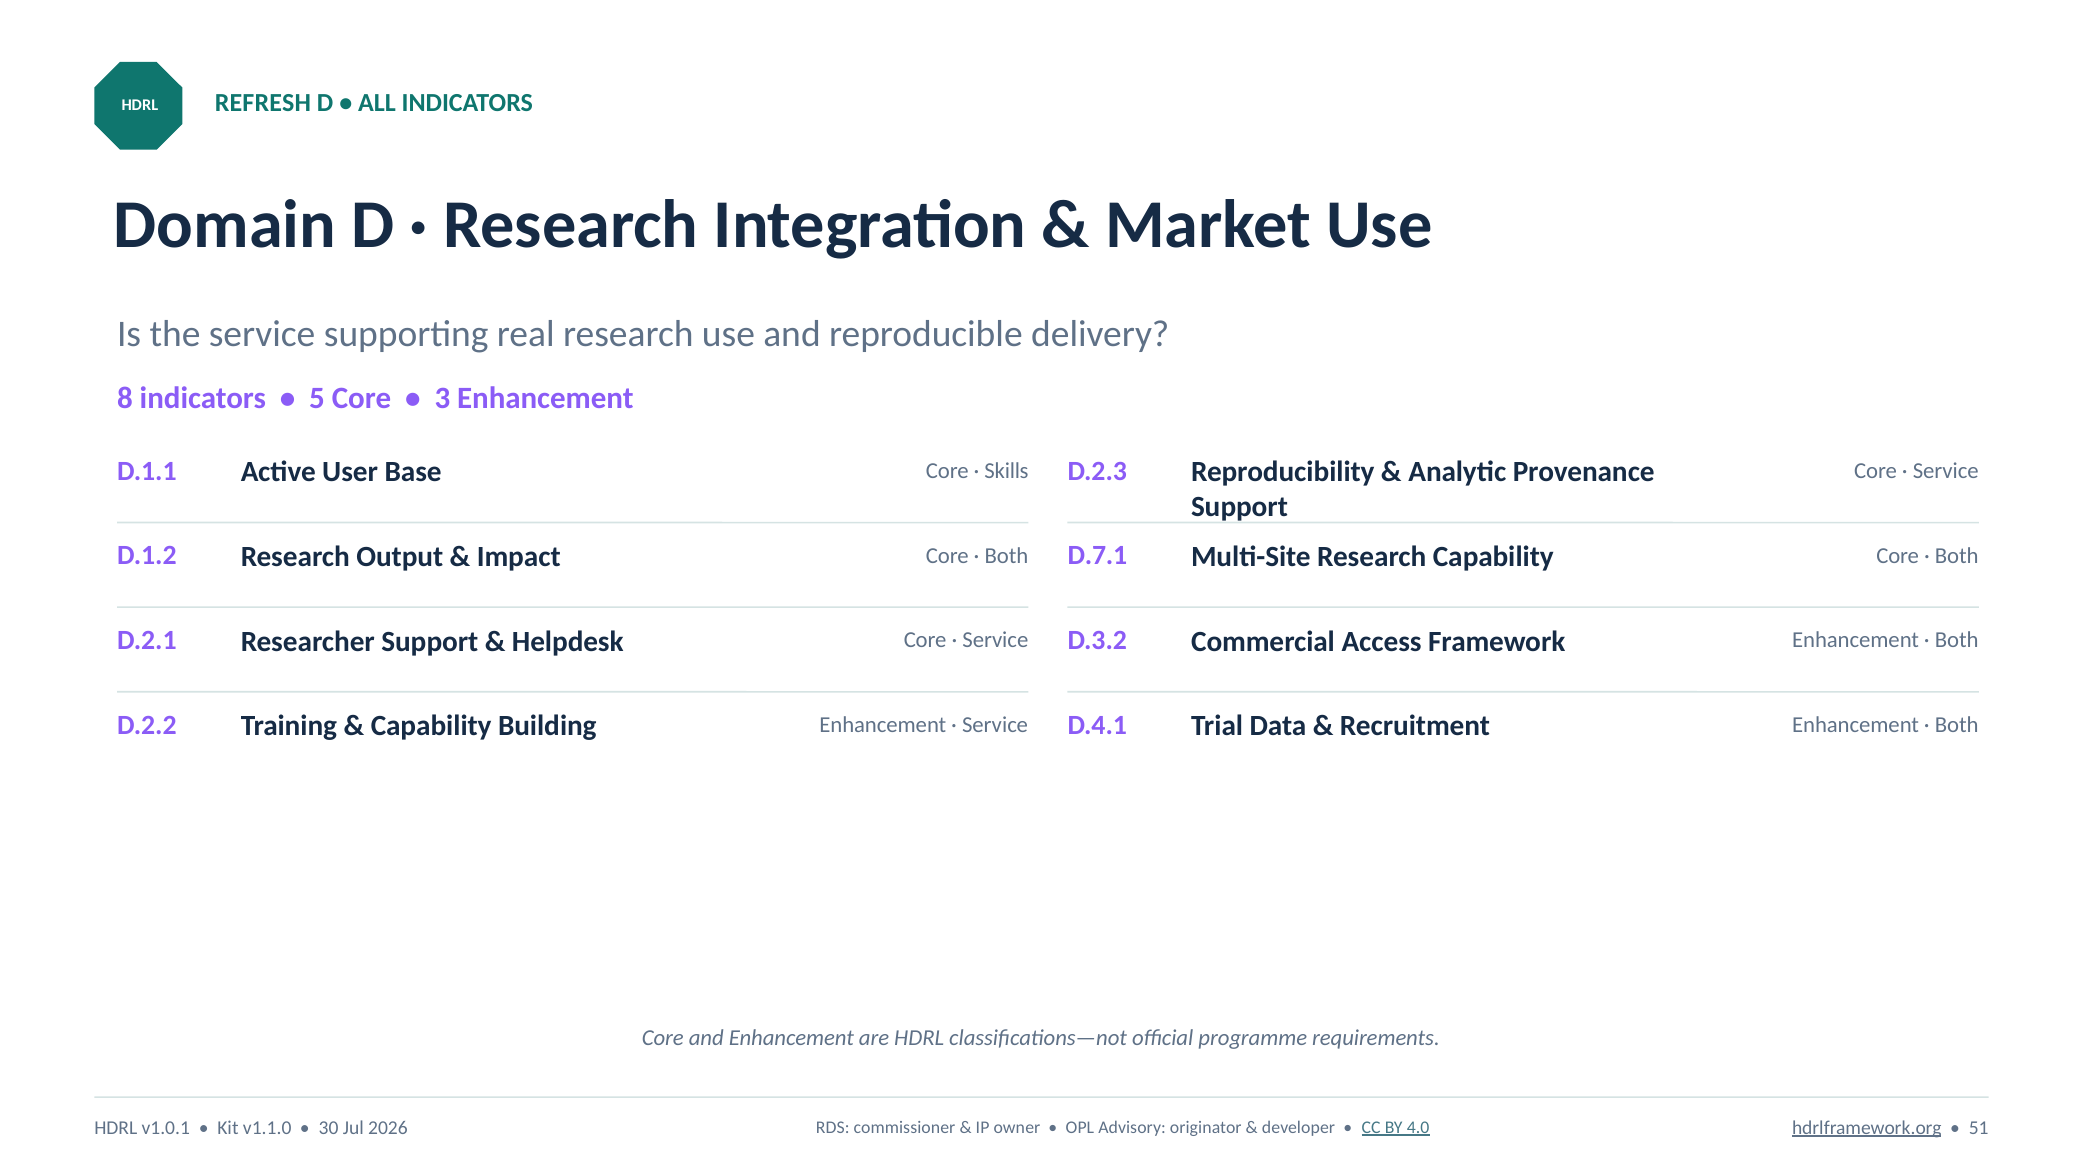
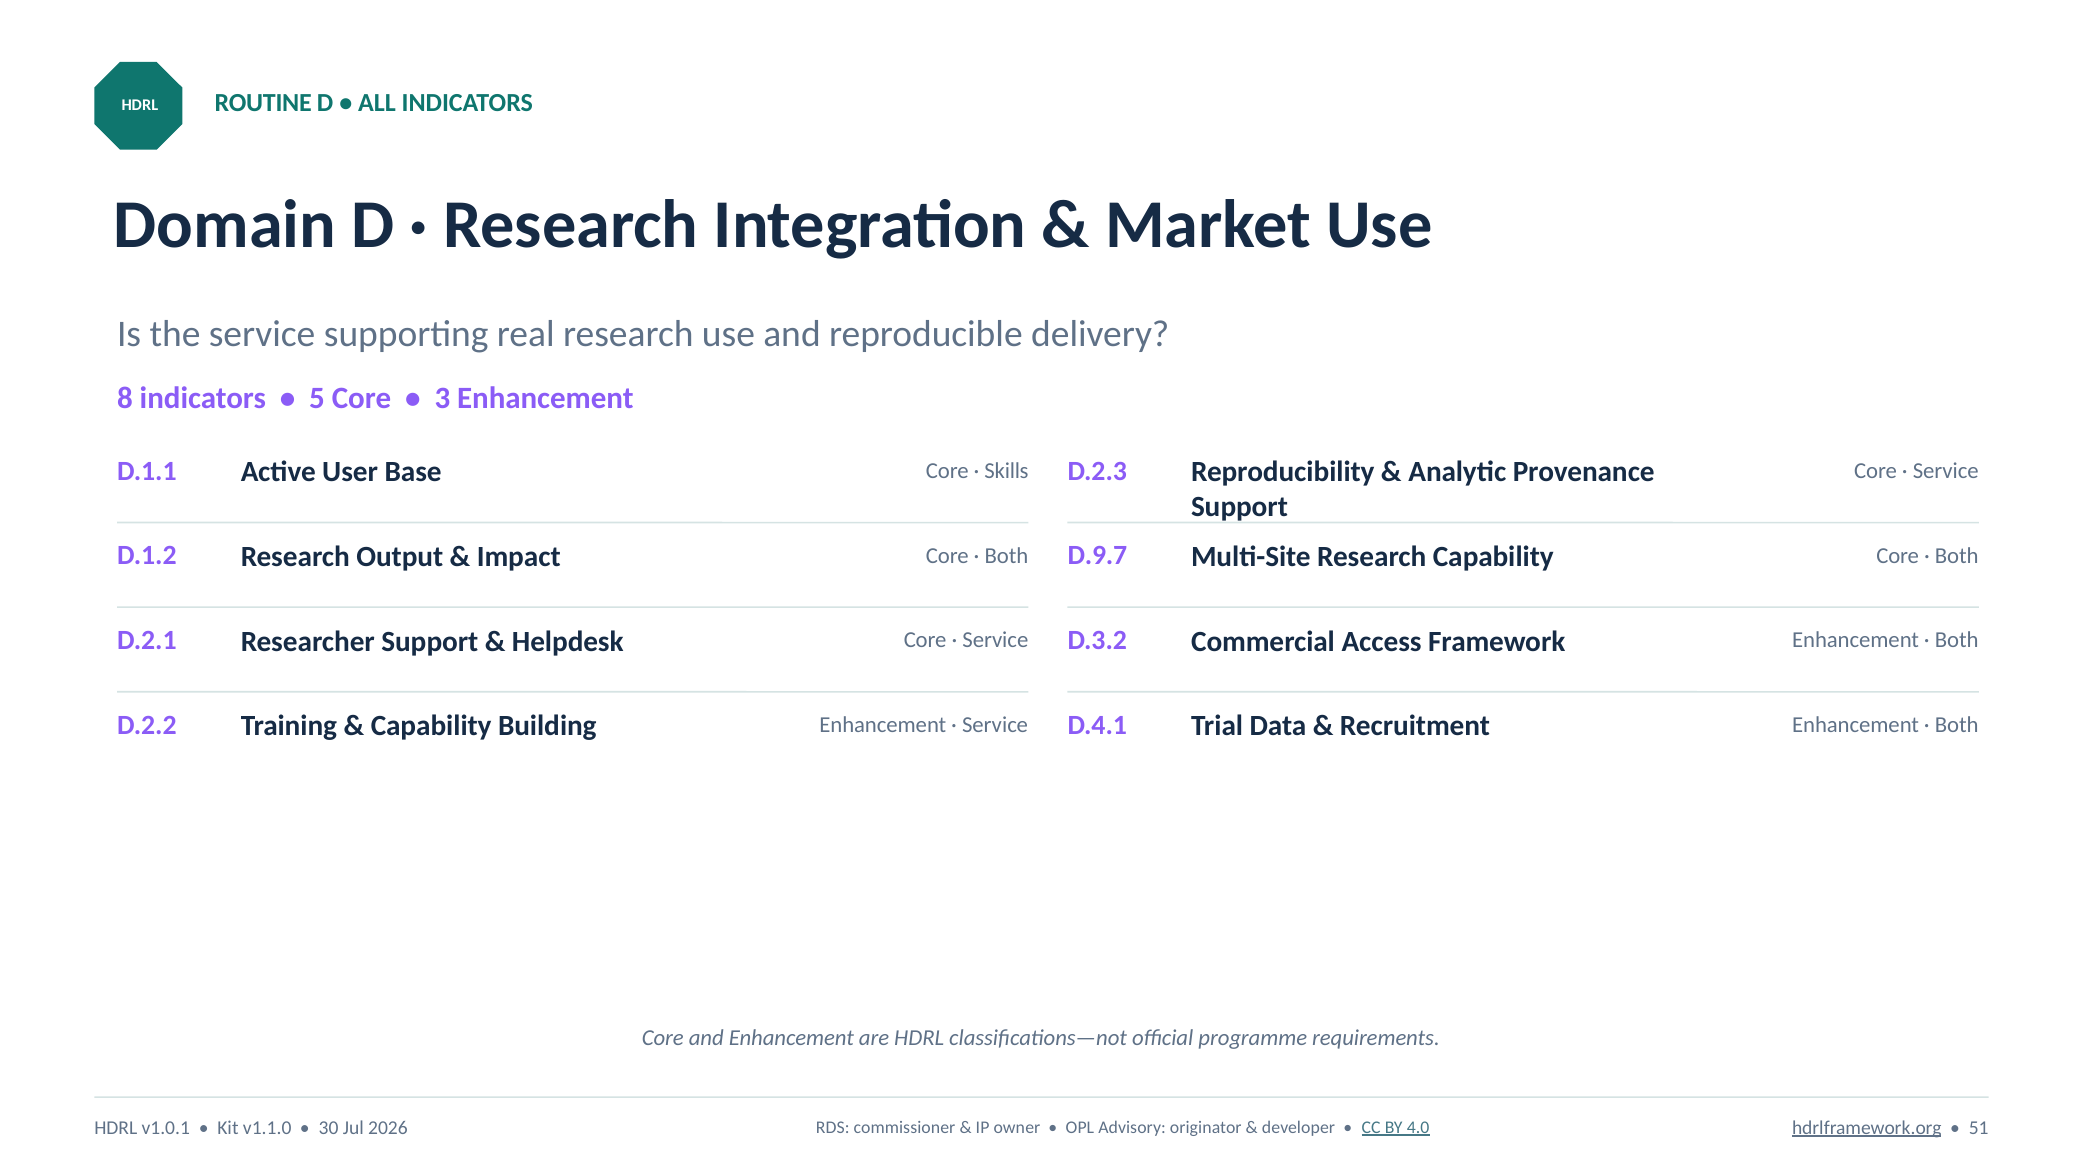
REFRESH: REFRESH -> ROUTINE
D.7.1: D.7.1 -> D.9.7
